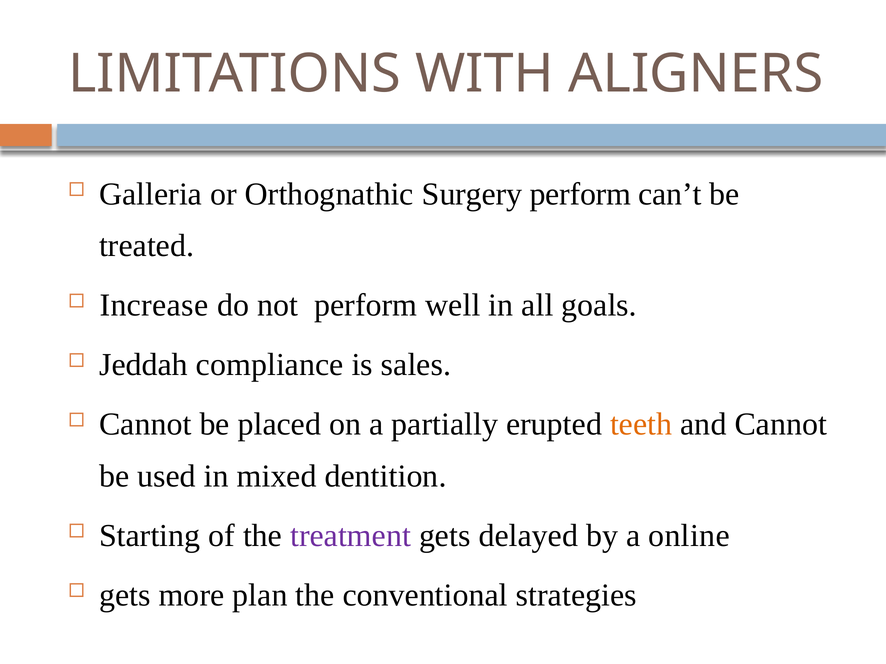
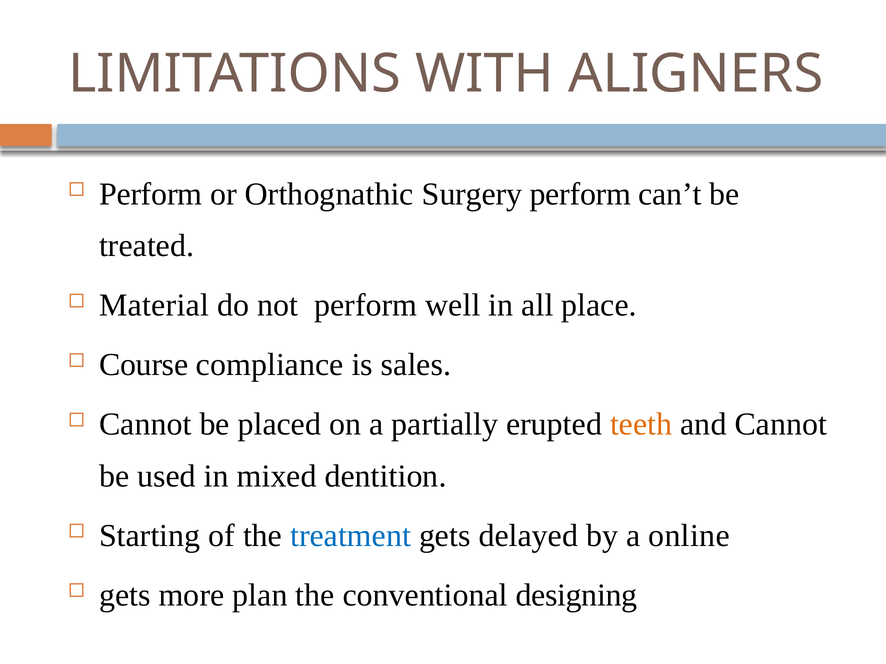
Galleria at (151, 194): Galleria -> Perform
Increase: Increase -> Material
goals: goals -> place
Jeddah: Jeddah -> Course
treatment colour: purple -> blue
strategies: strategies -> designing
